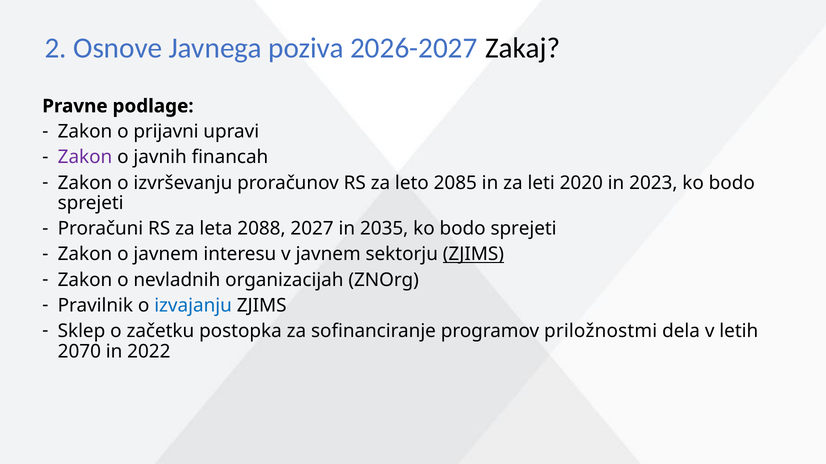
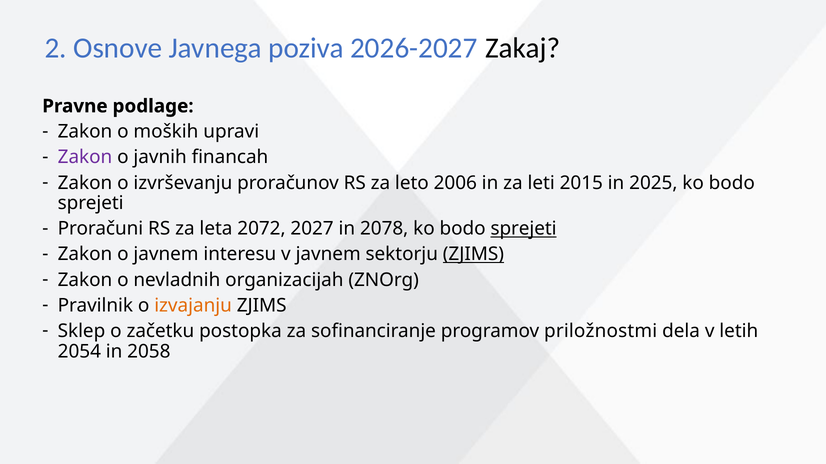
prijavni: prijavni -> moških
2085: 2085 -> 2006
2020: 2020 -> 2015
2023: 2023 -> 2025
2088: 2088 -> 2072
2035: 2035 -> 2078
sprejeti at (524, 229) underline: none -> present
izvajanju colour: blue -> orange
2070: 2070 -> 2054
2022: 2022 -> 2058
